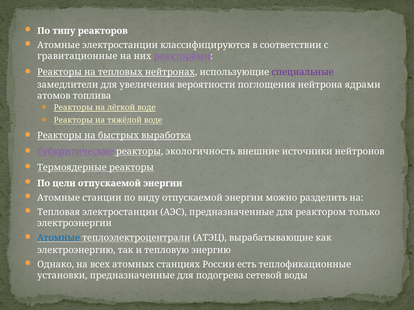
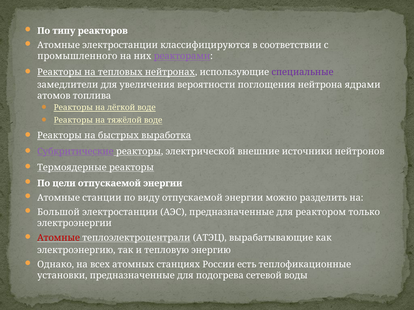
гравитационные: гравитационные -> промышленного
экологичность: экологичность -> электрической
Тепловая: Тепловая -> Большой
Атомные at (59, 238) colour: blue -> red
